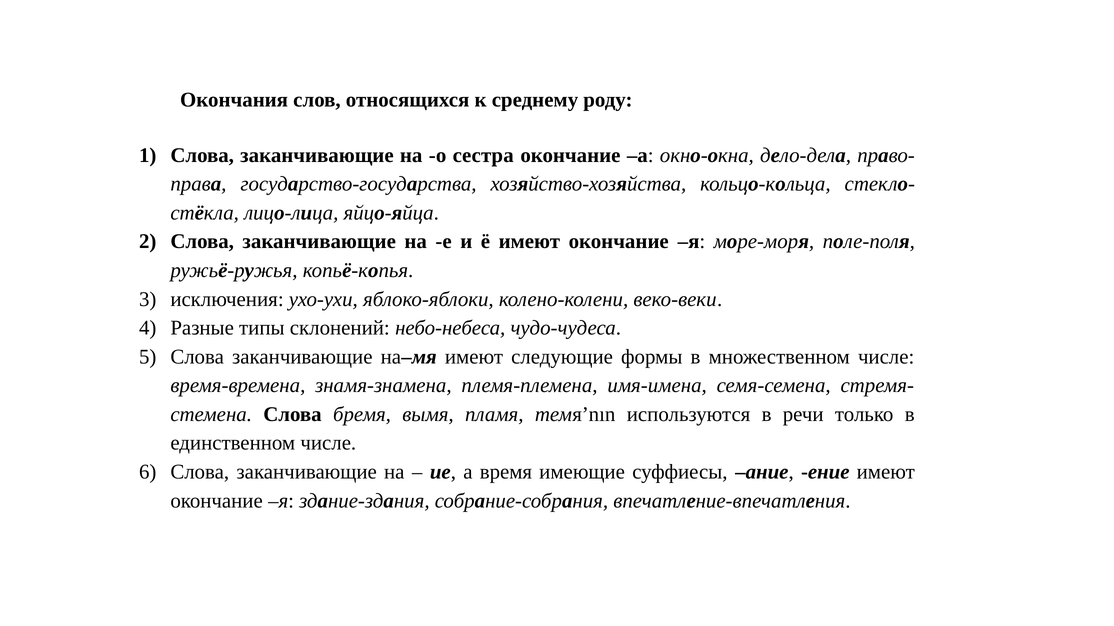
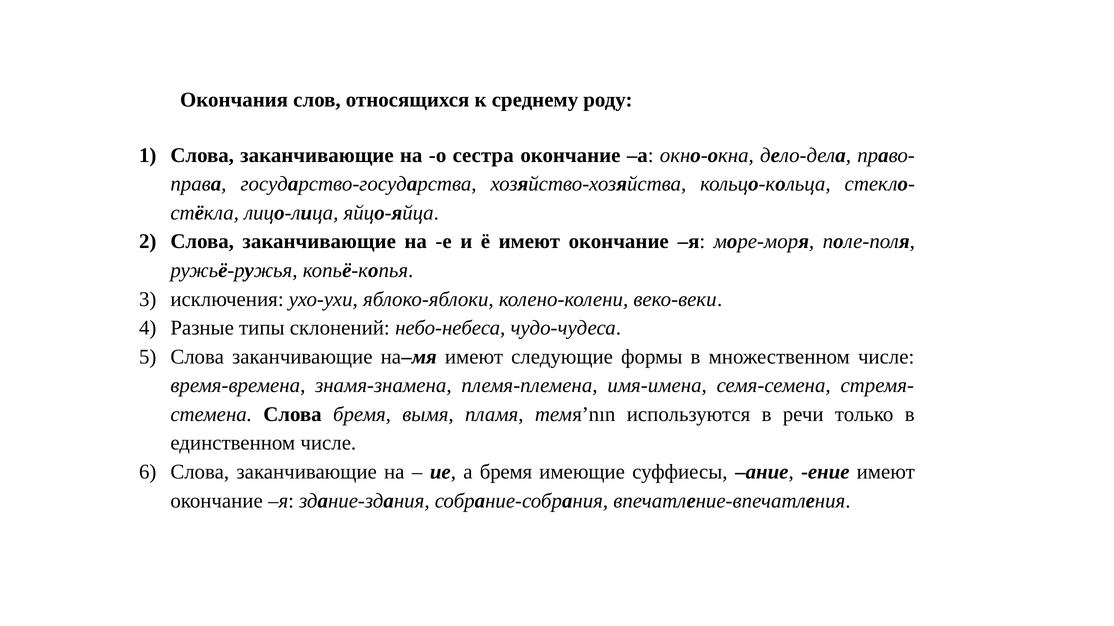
а время: время -> бремя
